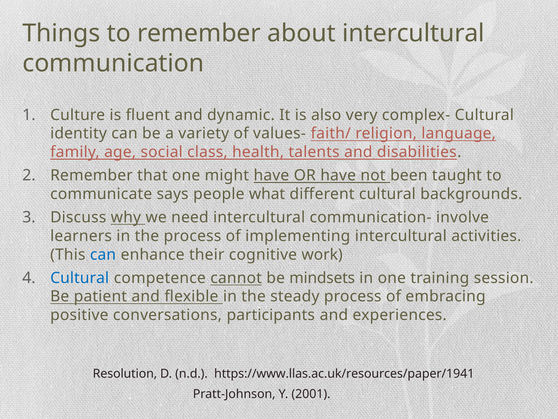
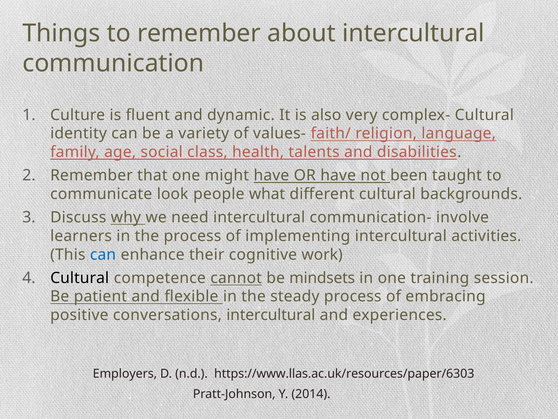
says: says -> look
Cultural at (80, 278) colour: blue -> black
conversations participants: participants -> intercultural
Resolution: Resolution -> Employers
https://www.llas.ac.uk/resources/paper/1941: https://www.llas.ac.uk/resources/paper/1941 -> https://www.llas.ac.uk/resources/paper/6303
2001: 2001 -> 2014
